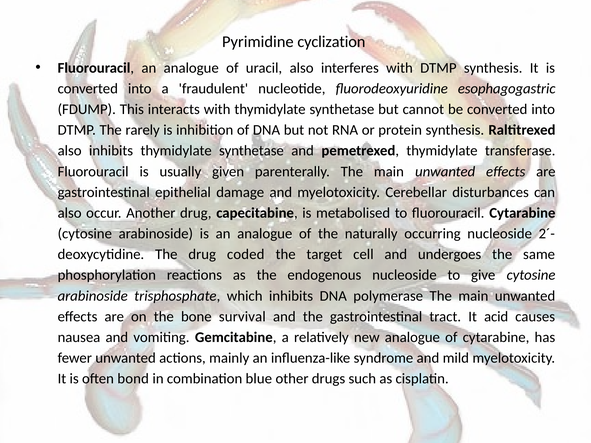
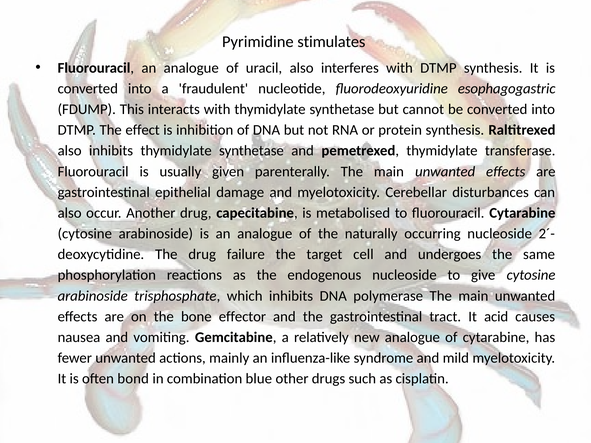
cyclization: cyclization -> stimulates
rarely: rarely -> effect
coded: coded -> failure
survival: survival -> effector
